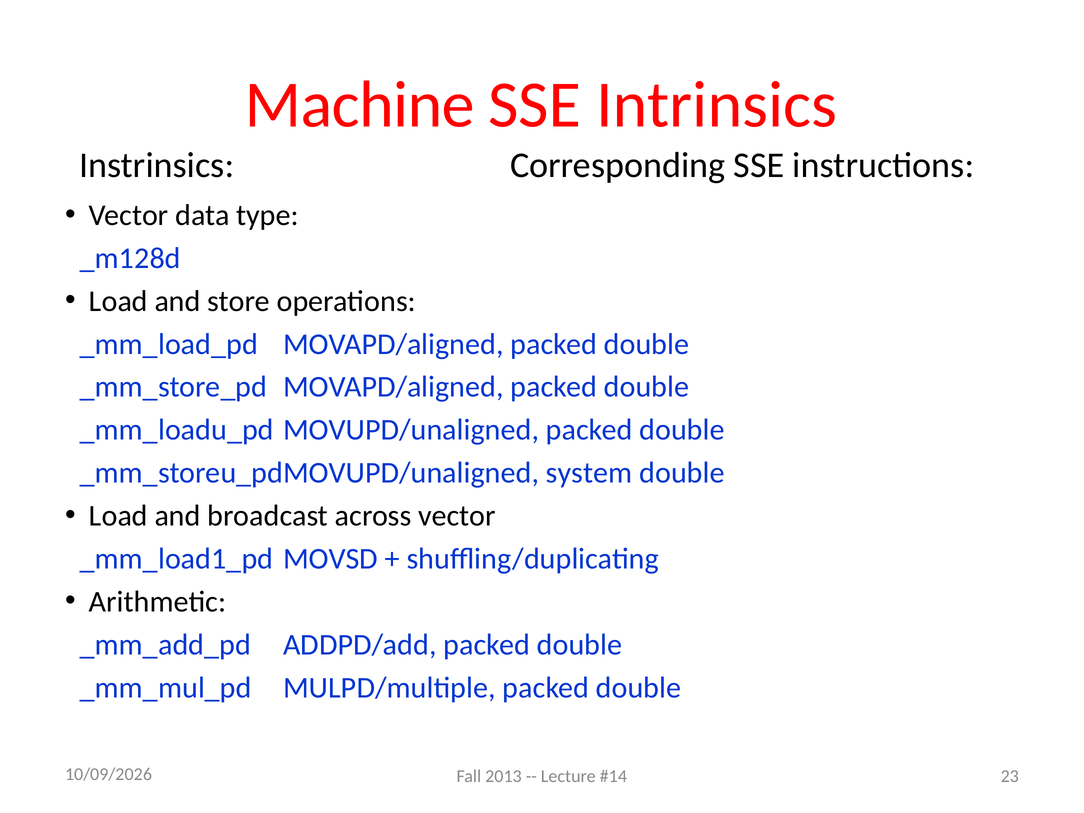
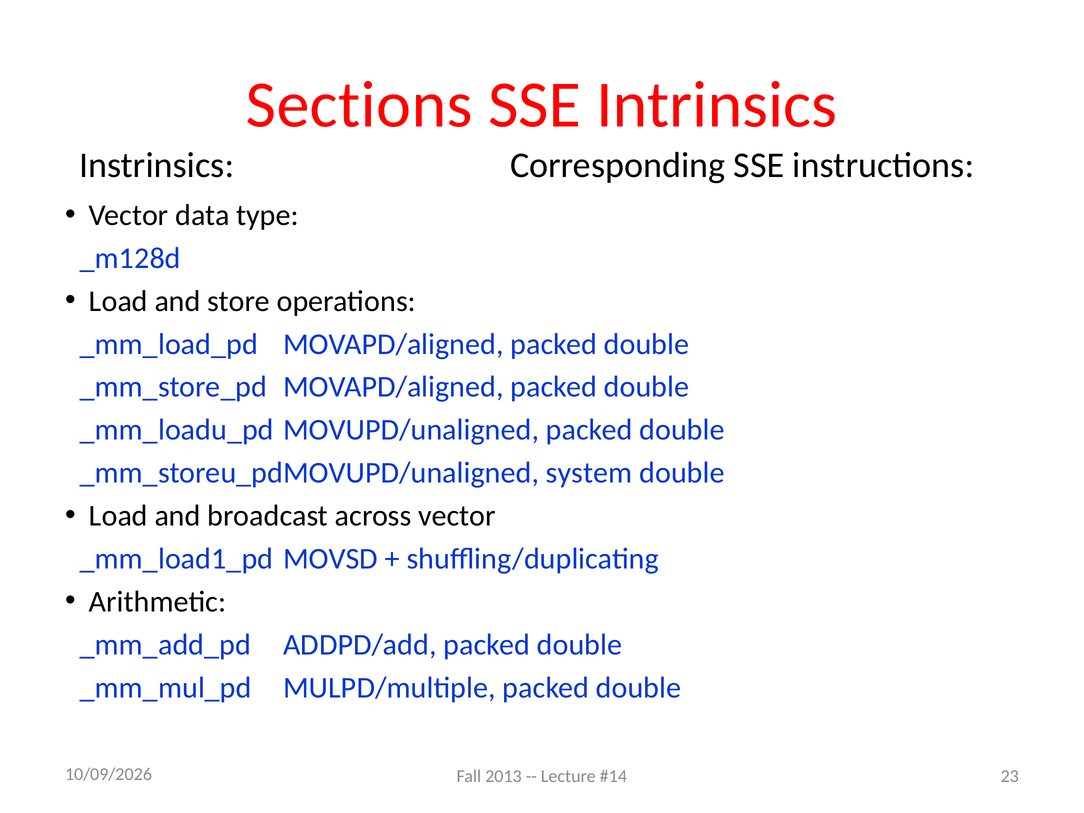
Machine: Machine -> Sections
